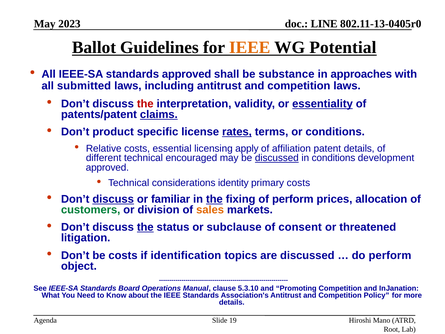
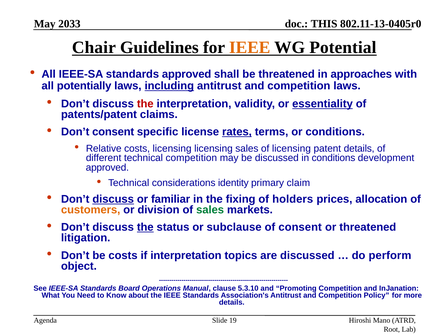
2023: 2023 -> 2033
LINE: LINE -> THIS
Ballot: Ballot -> Chair
be substance: substance -> threatened
submitted: submitted -> potentially
including underline: none -> present
claims underline: present -> none
Don’t product: product -> consent
costs essential: essential -> licensing
licensing apply: apply -> sales
of affiliation: affiliation -> licensing
technical encouraged: encouraged -> competition
discussed at (277, 158) underline: present -> none
primary costs: costs -> claim
the at (214, 199) underline: present -> none
of perform: perform -> holders
customers colour: green -> orange
sales at (210, 210) colour: orange -> green
if identification: identification -> interpretation
